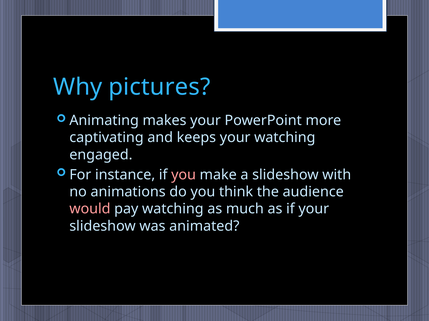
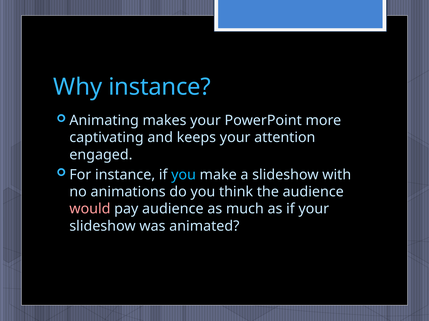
Why pictures: pictures -> instance
your watching: watching -> attention
you at (184, 175) colour: pink -> light blue
pay watching: watching -> audience
